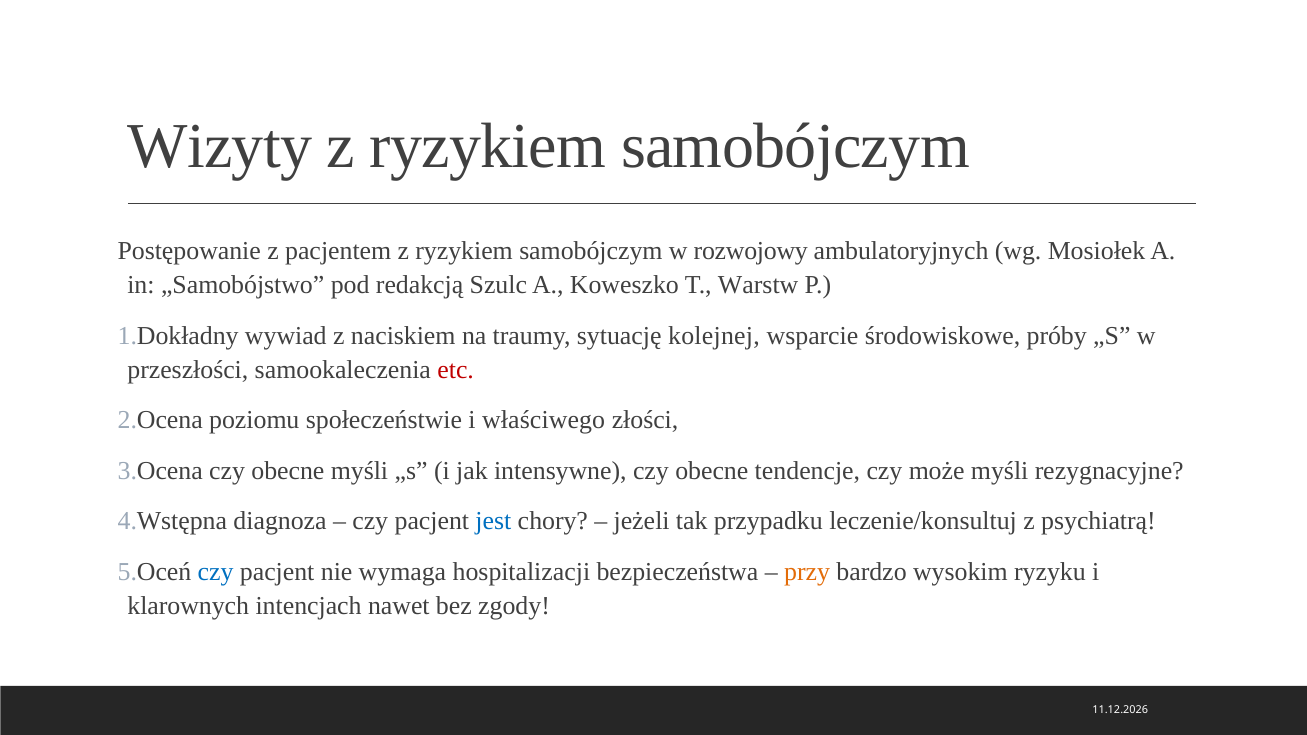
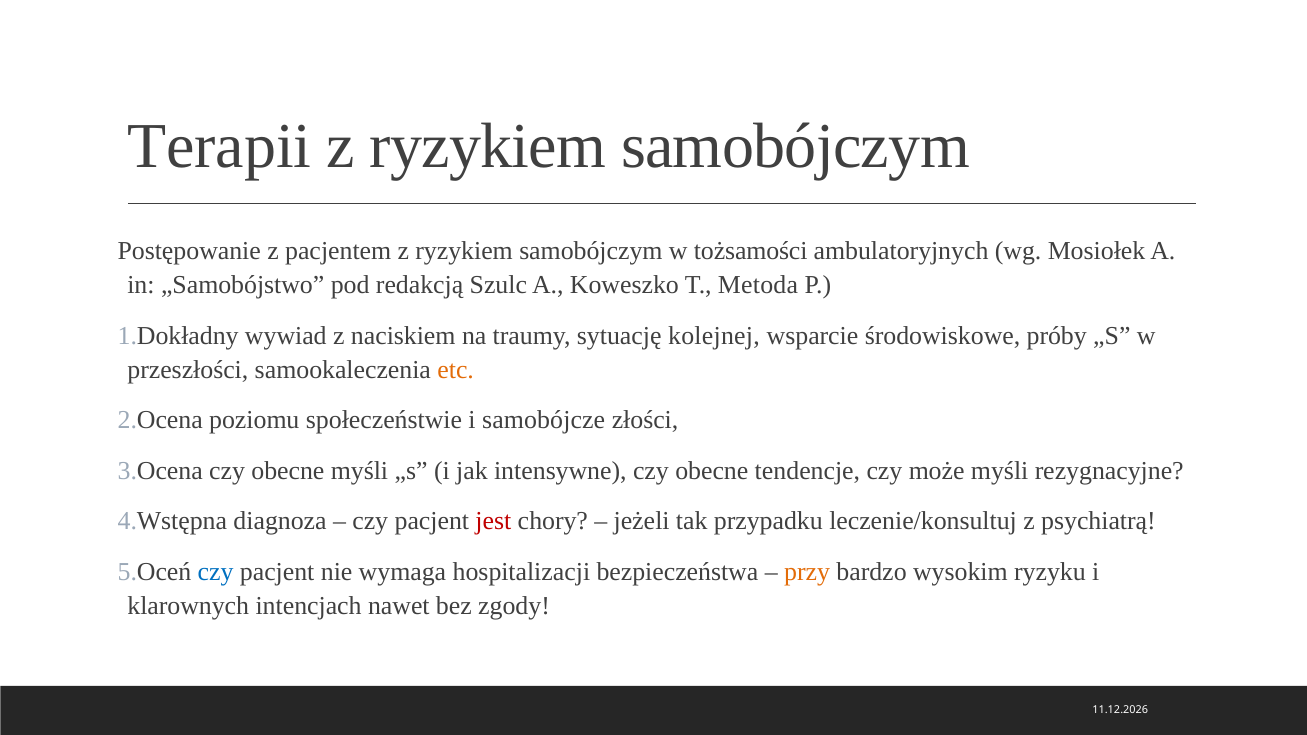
Wizyty: Wizyty -> Terapii
rozwojowy: rozwojowy -> tożsamości
Warstw: Warstw -> Metoda
etc colour: red -> orange
właściwego: właściwego -> samobójcze
jest colour: blue -> red
